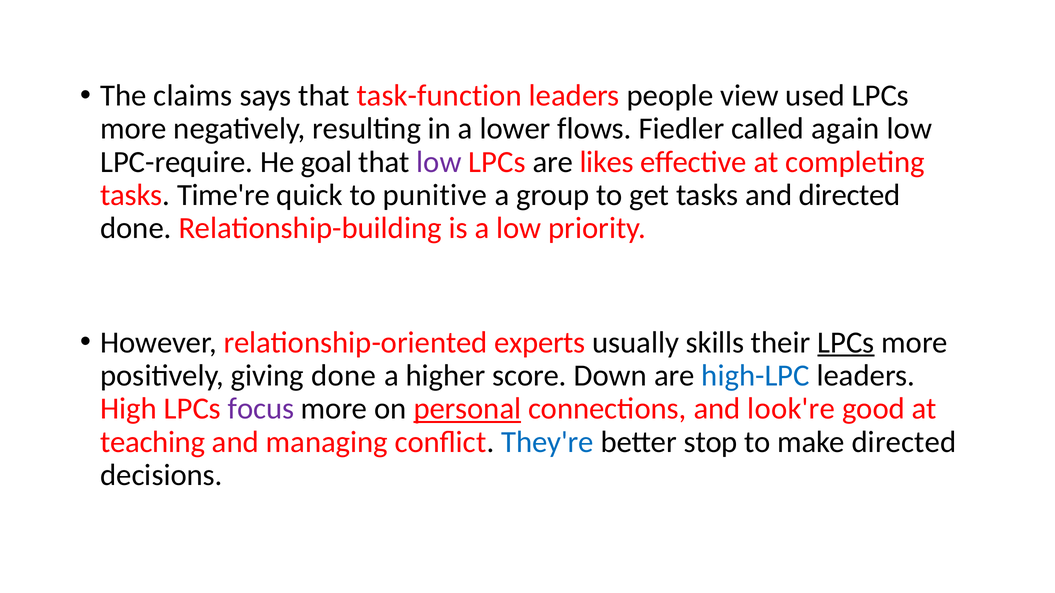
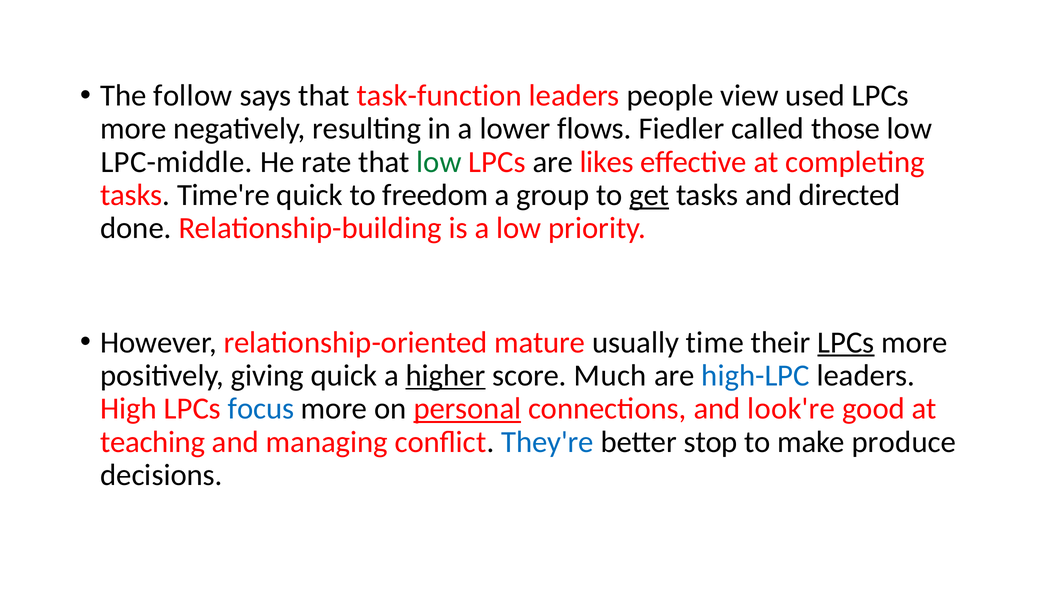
claims: claims -> follow
again: again -> those
LPC-require: LPC-require -> LPC-middle
goal: goal -> rate
low at (439, 162) colour: purple -> green
punitive: punitive -> freedom
get underline: none -> present
experts: experts -> mature
skills: skills -> time
giving done: done -> quick
higher underline: none -> present
Down: Down -> Much
focus colour: purple -> blue
make directed: directed -> produce
